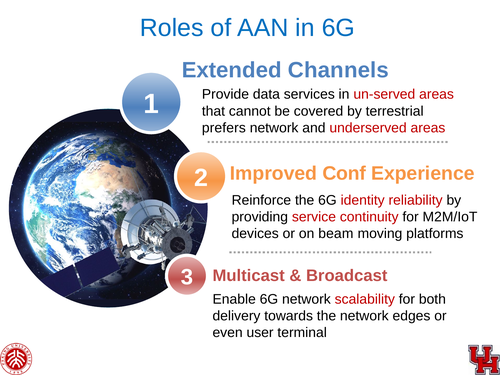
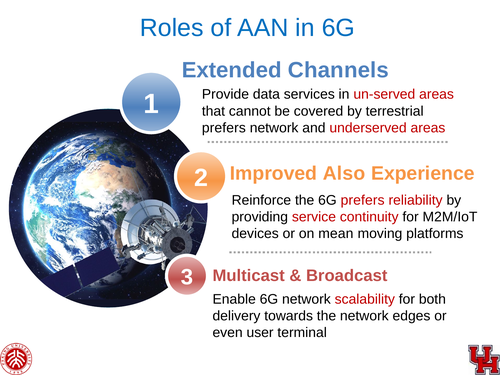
Conf: Conf -> Also
6G identity: identity -> prefers
beam: beam -> mean
